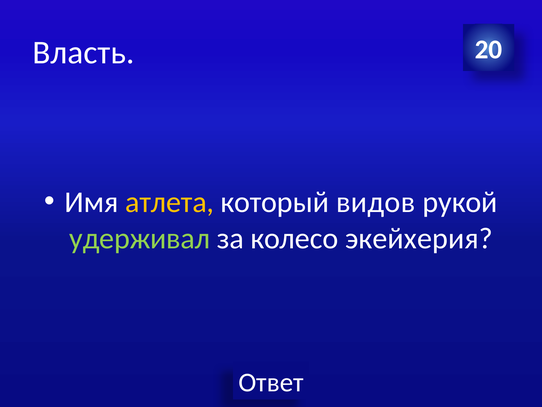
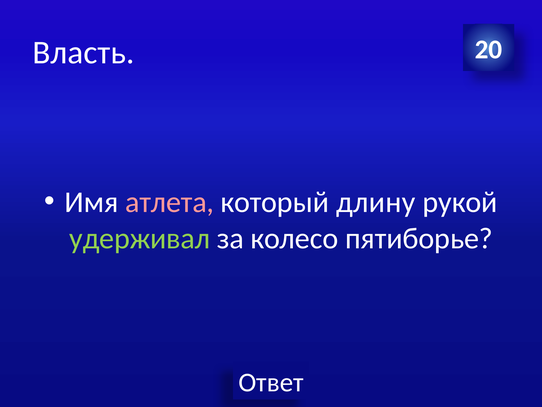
атлета colour: yellow -> pink
видов: видов -> длину
экейхерия: экейхерия -> пятиборье
